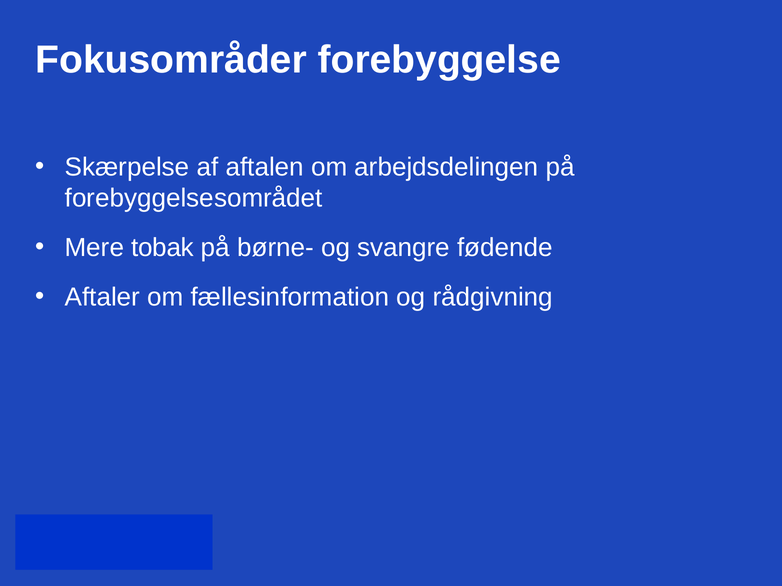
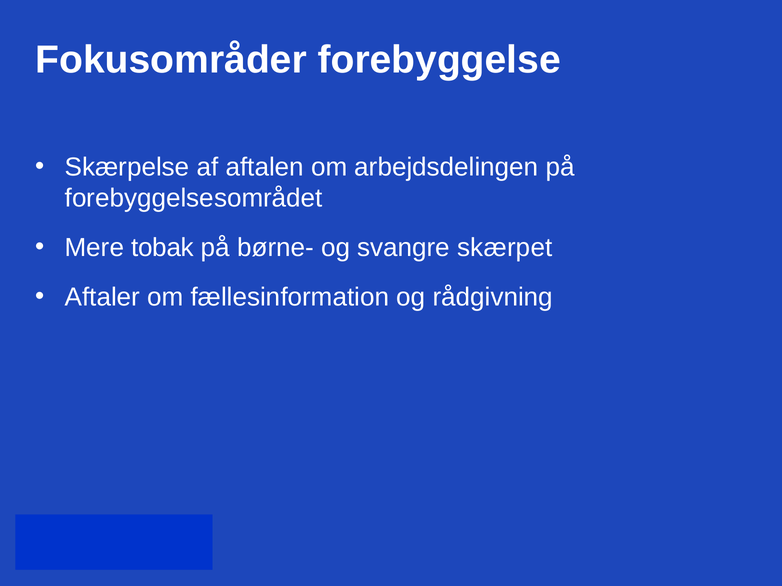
fødende: fødende -> skærpet
